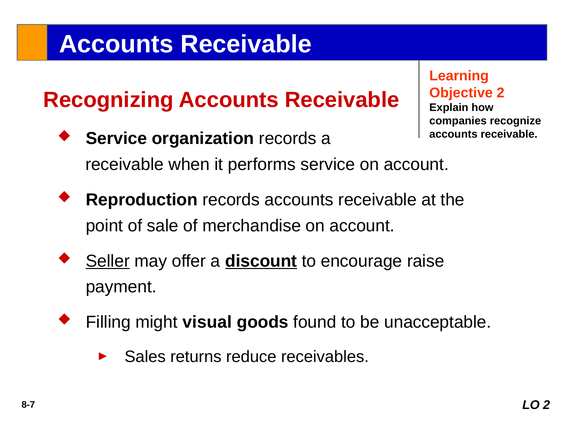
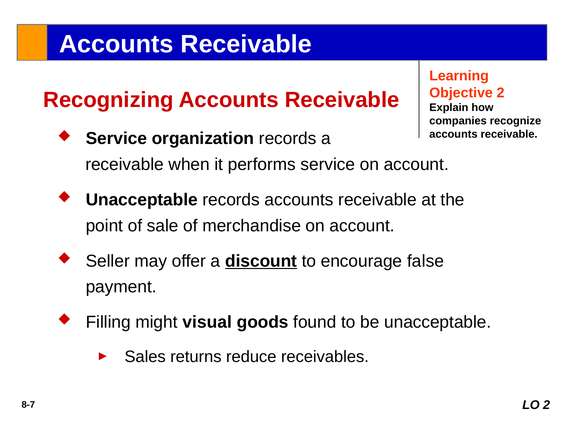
Reproduction at (142, 200): Reproduction -> Unacceptable
Seller underline: present -> none
raise: raise -> false
